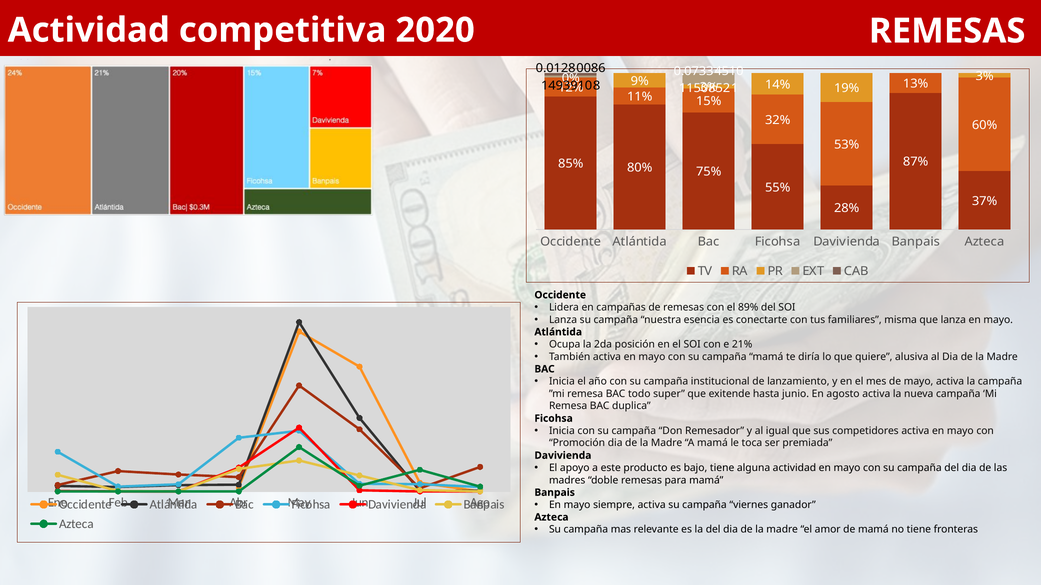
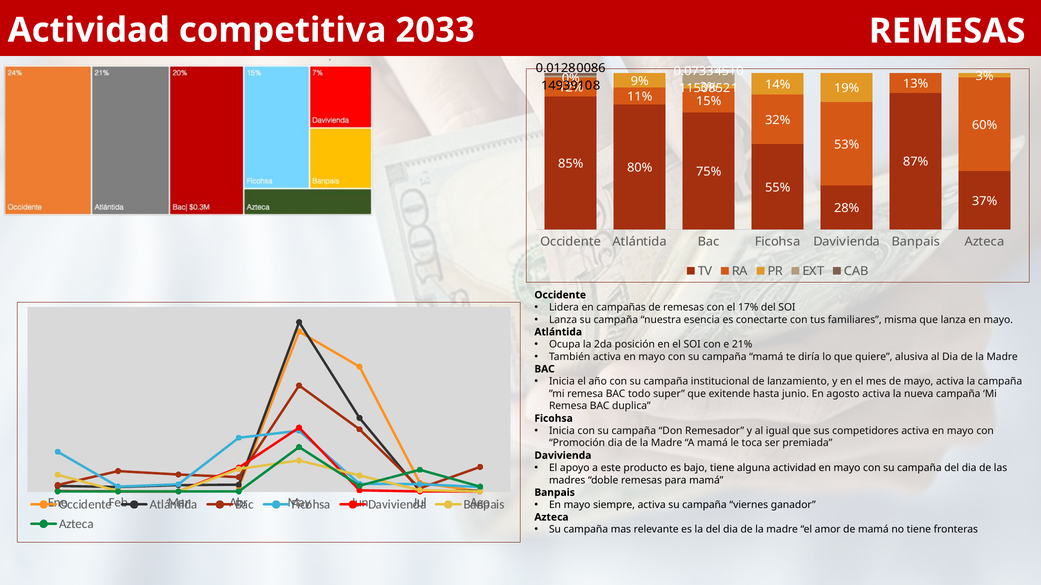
2020: 2020 -> 2033
89%: 89% -> 17%
